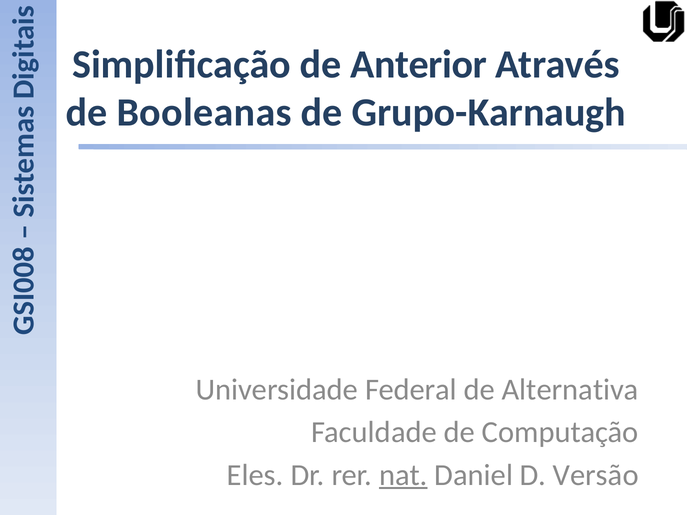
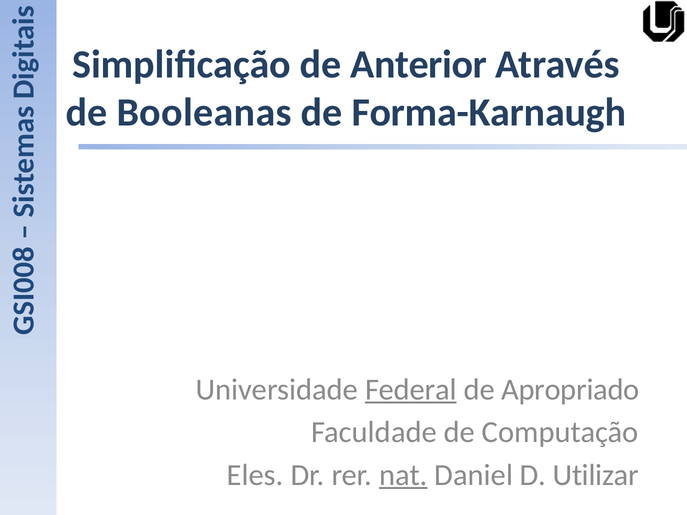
Grupo-Karnaugh: Grupo-Karnaugh -> Forma-Karnaugh
Federal underline: none -> present
Alternativa: Alternativa -> Apropriado
Versão: Versão -> Utilizar
